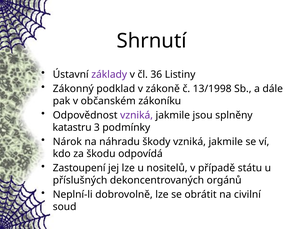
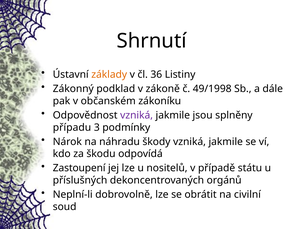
základy colour: purple -> orange
13/1998: 13/1998 -> 49/1998
katastru: katastru -> případu
